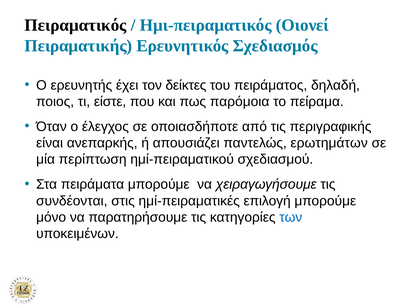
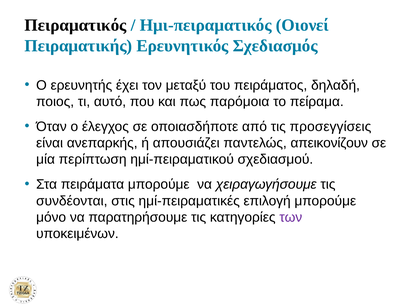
δείκτες: δείκτες -> μεταξύ
είστε: είστε -> αυτό
περιγραφικής: περιγραφικής -> προσεγγίσεις
ερωτημάτων: ερωτημάτων -> απεικονίζουν
των colour: blue -> purple
